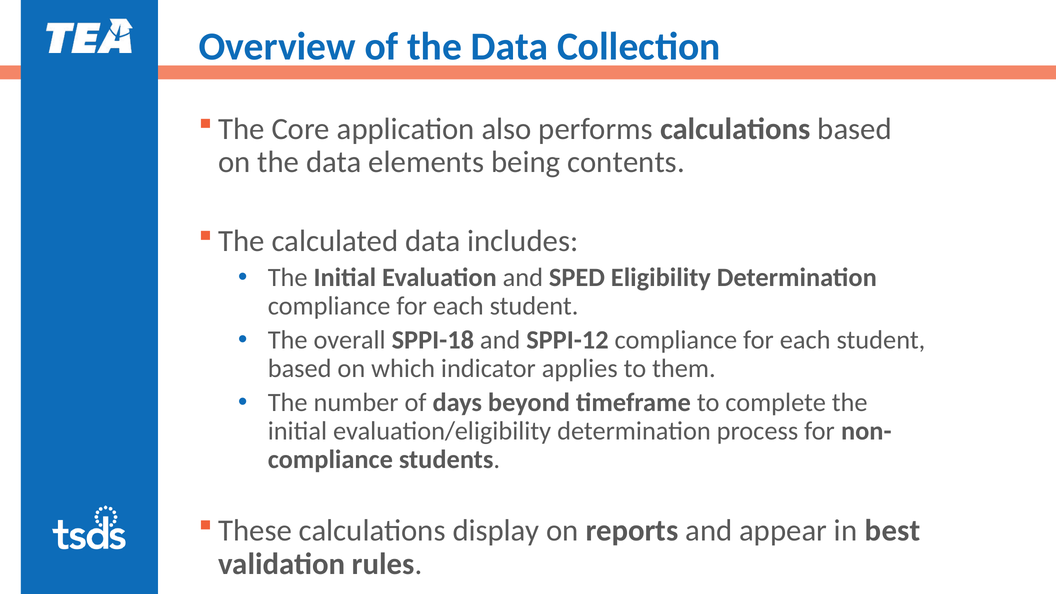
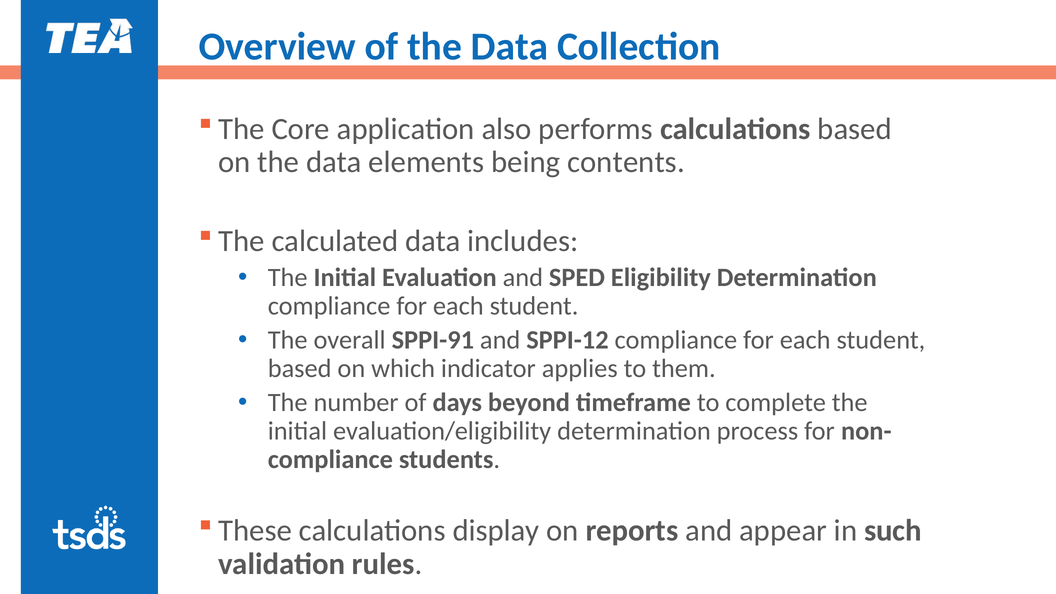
SPPI-18: SPPI-18 -> SPPI-91
best: best -> such
